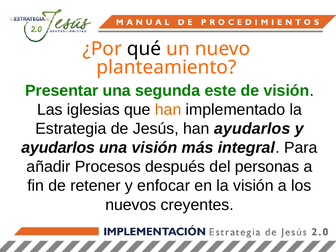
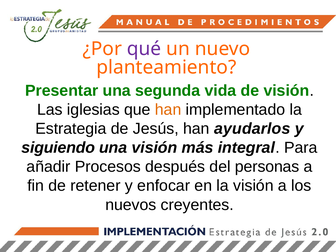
qué colour: black -> purple
este: este -> vida
ayudarlos at (58, 148): ayudarlos -> siguiendo
